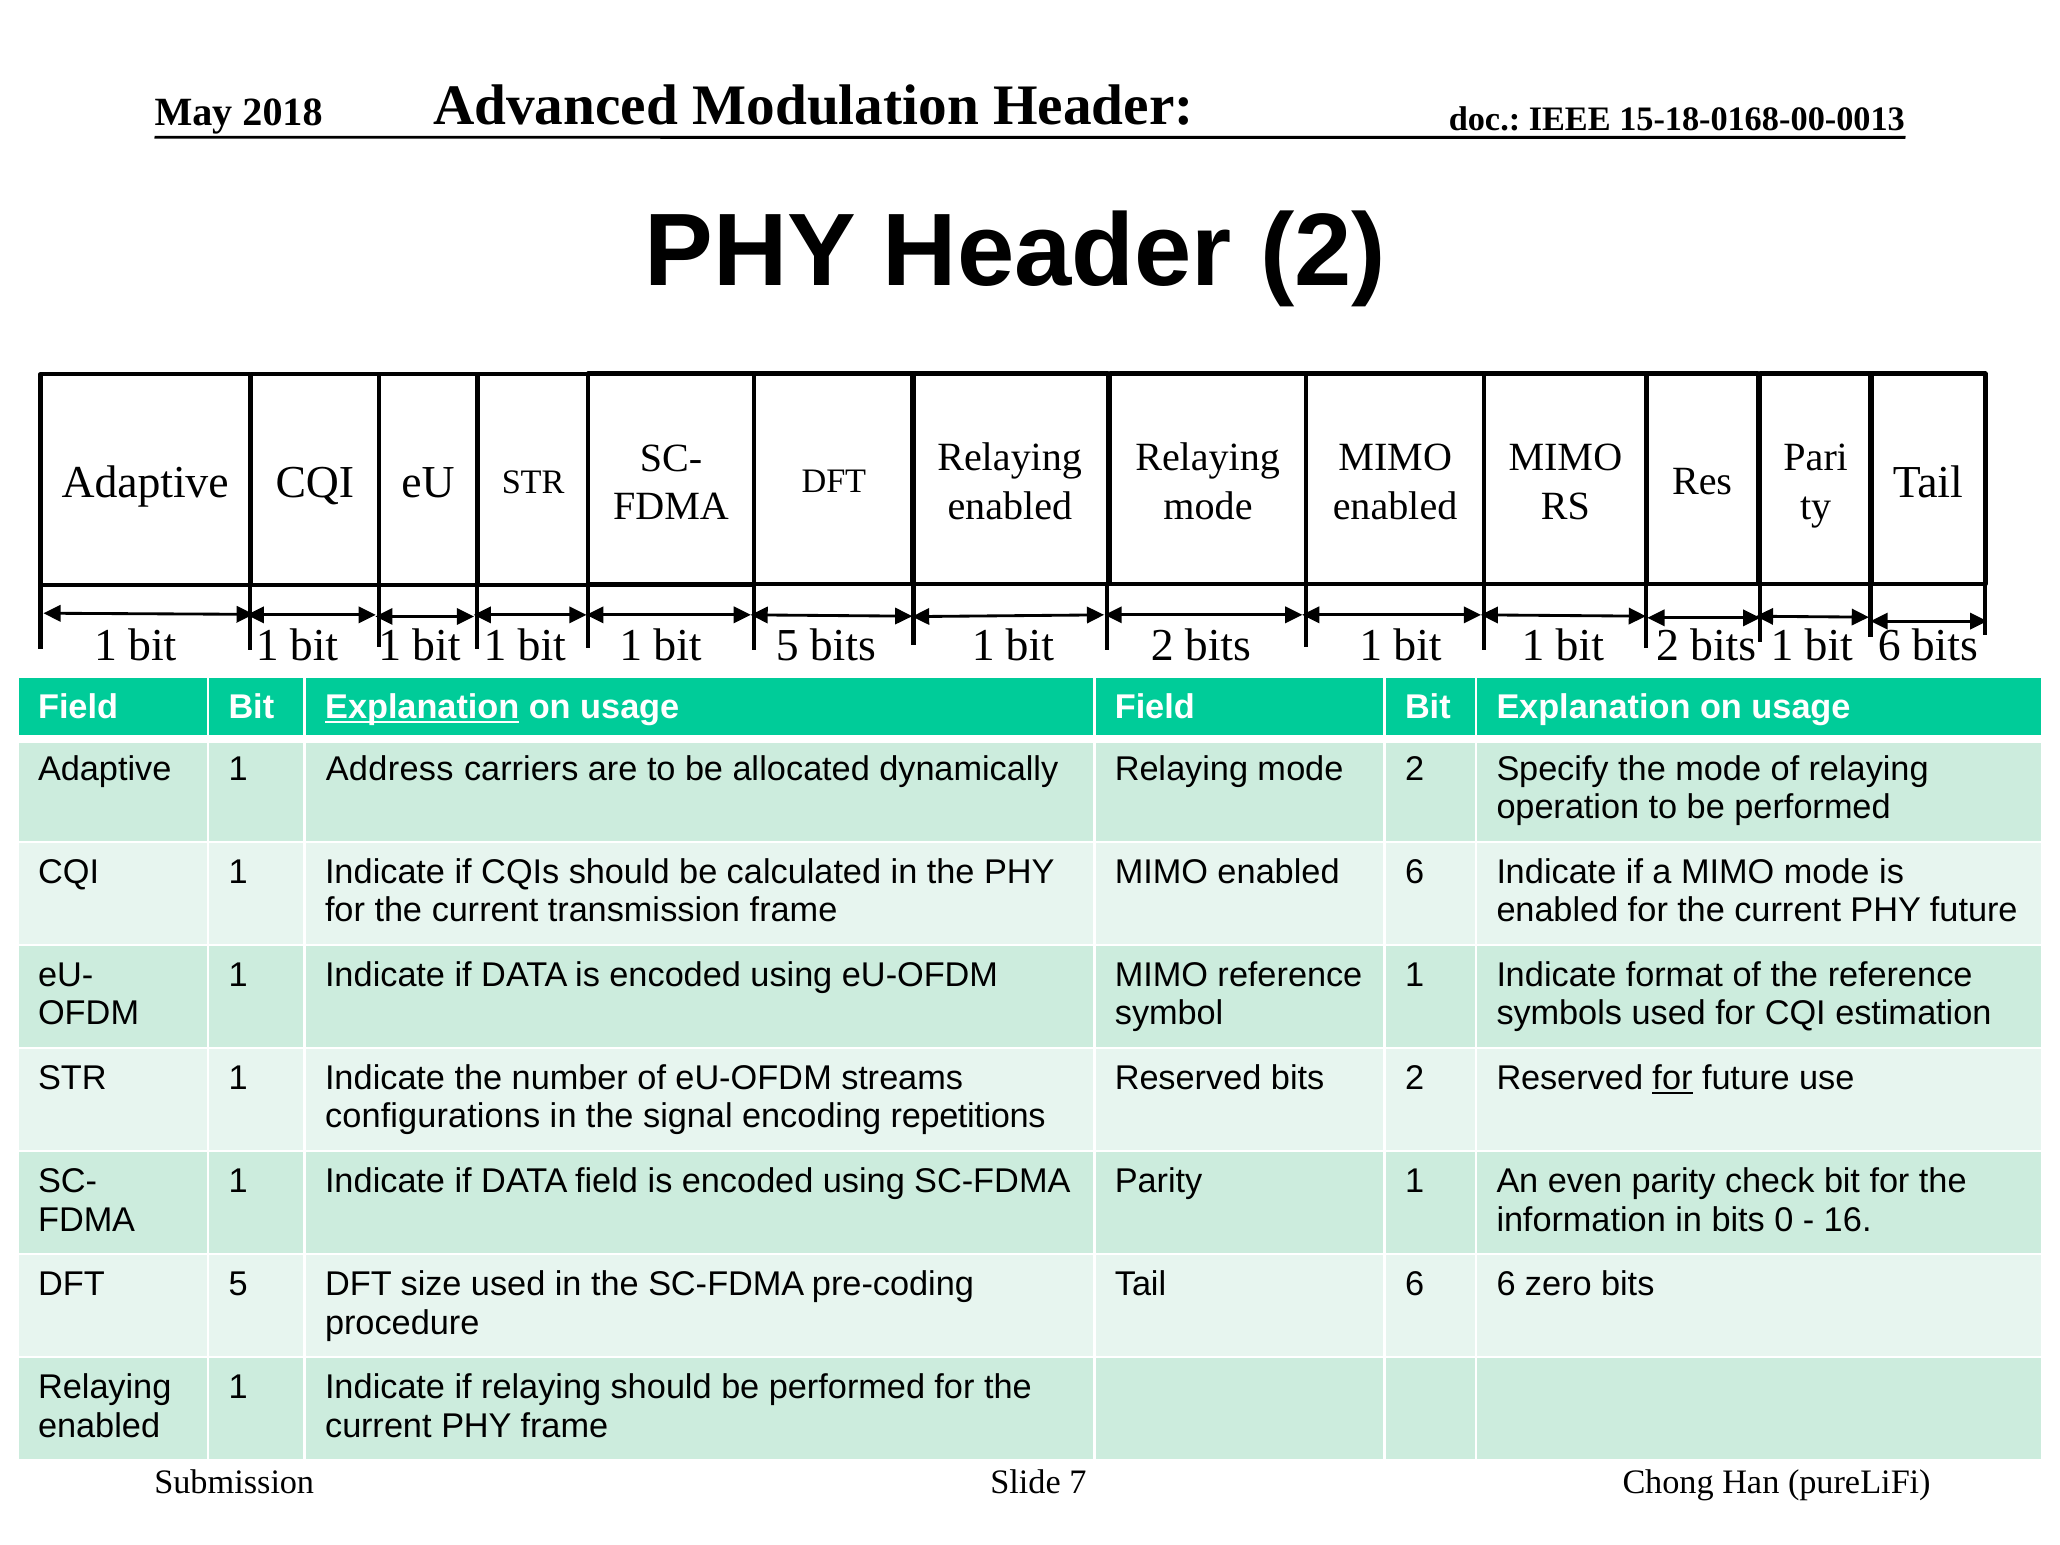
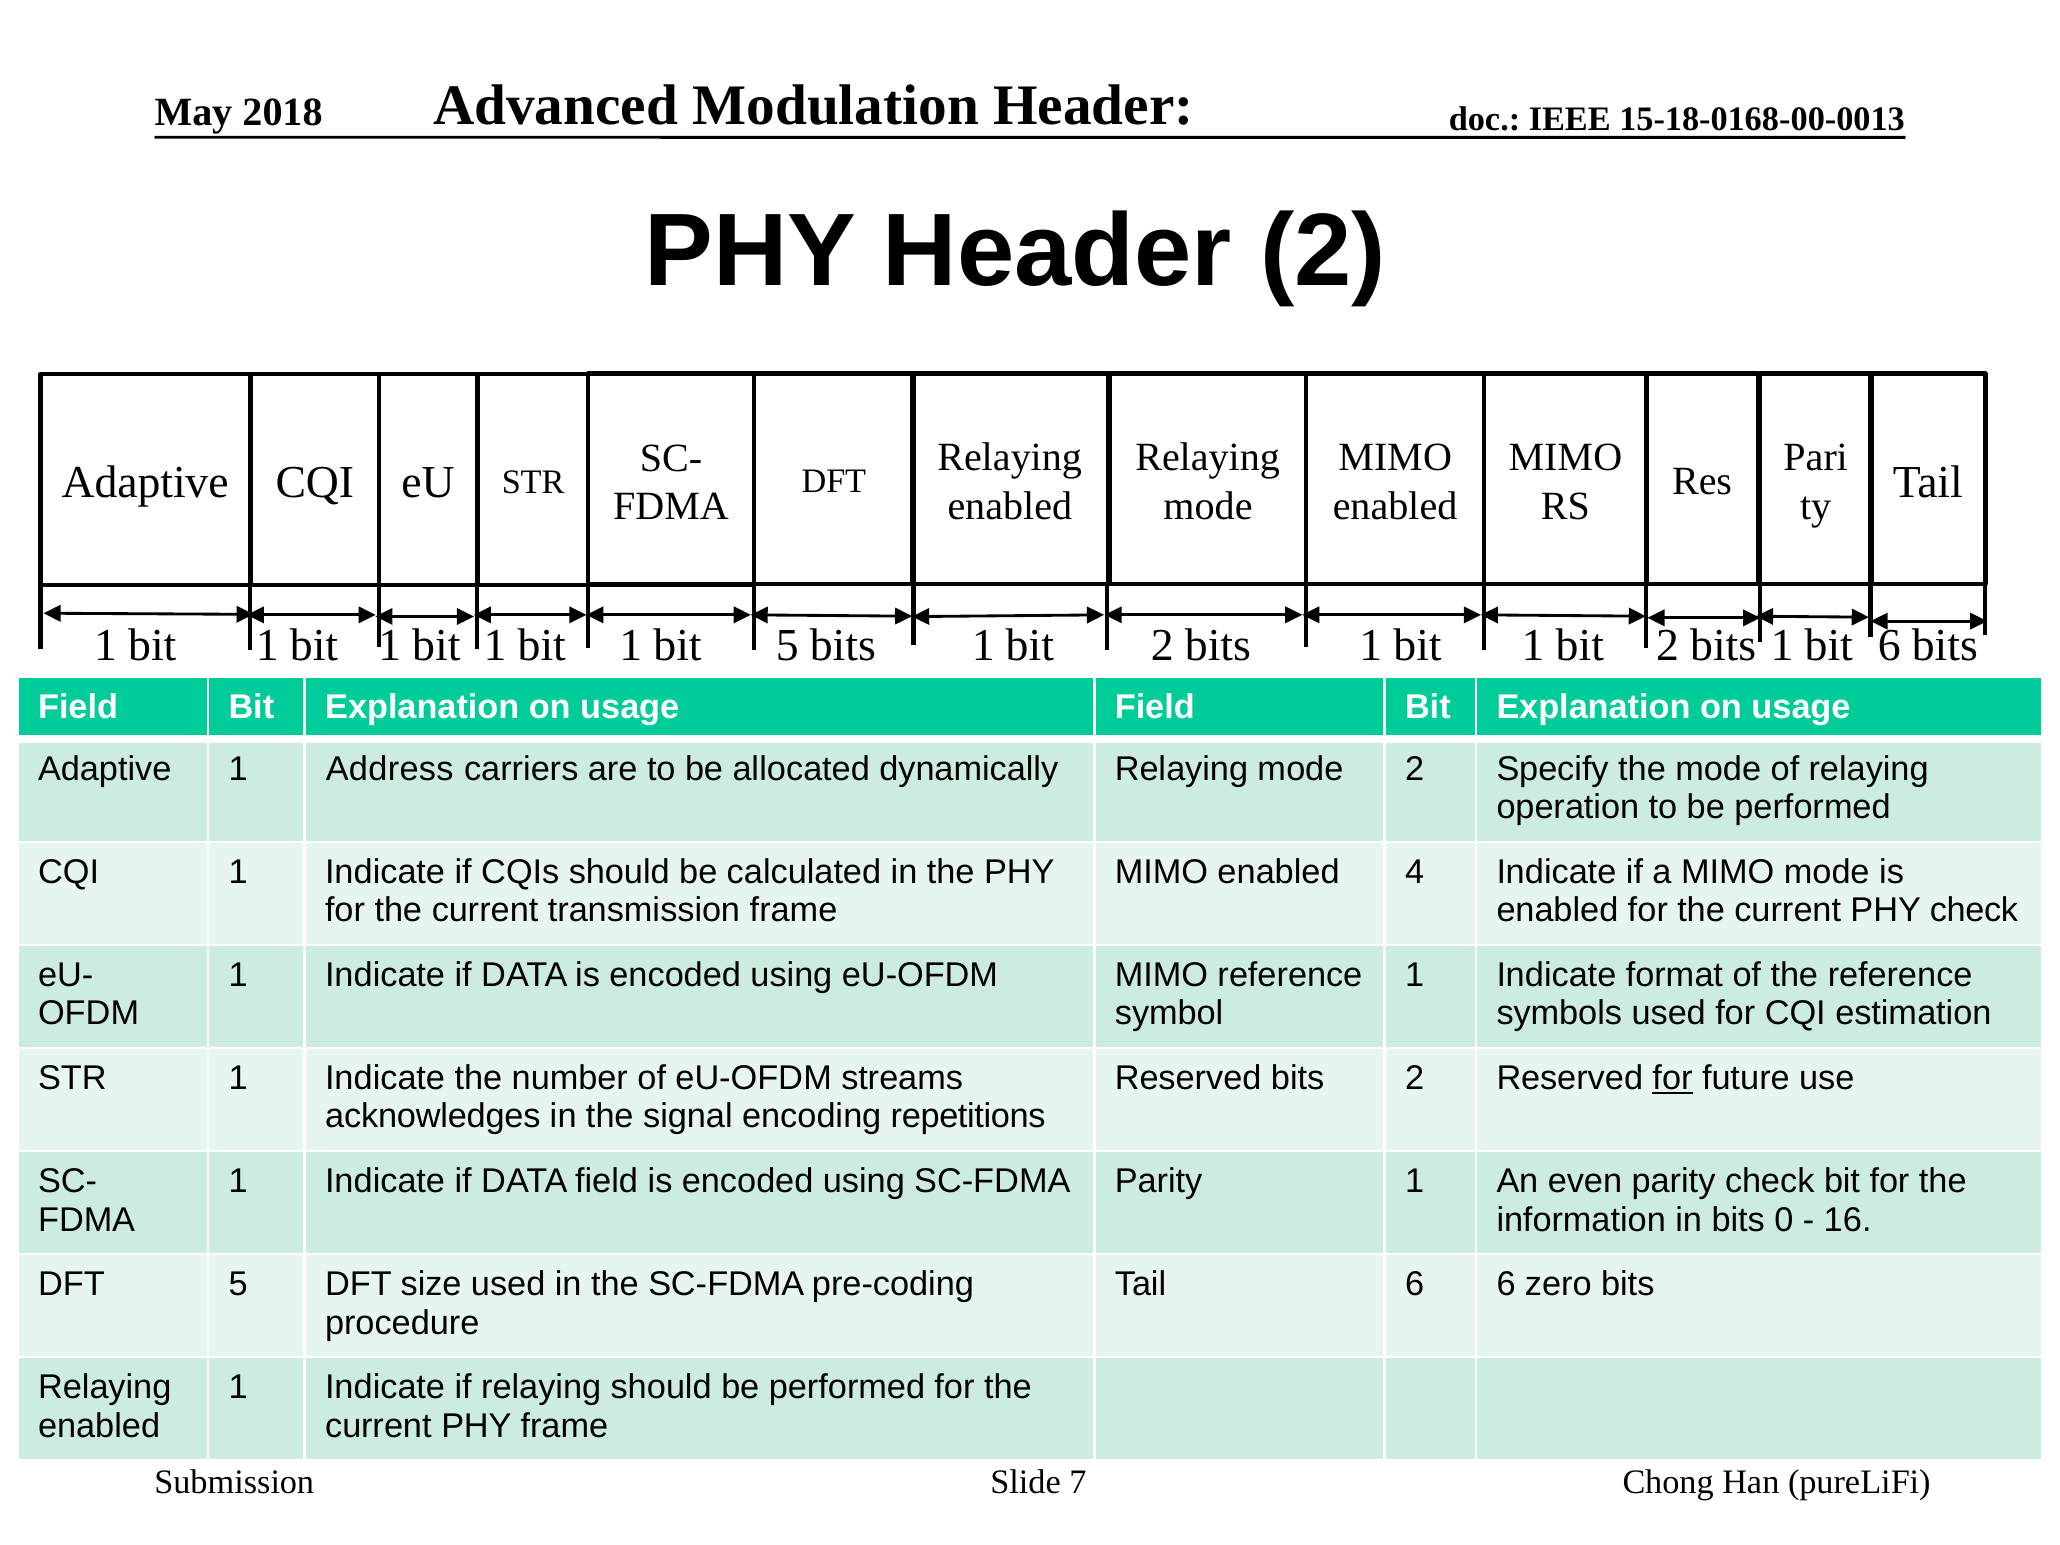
Explanation at (422, 707) underline: present -> none
enabled 6: 6 -> 4
PHY future: future -> check
configurations: configurations -> acknowledges
